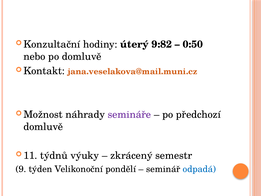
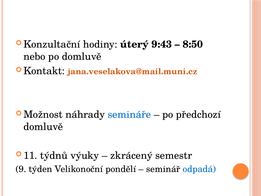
9:82: 9:82 -> 9:43
0:50: 0:50 -> 8:50
semináře colour: purple -> blue
